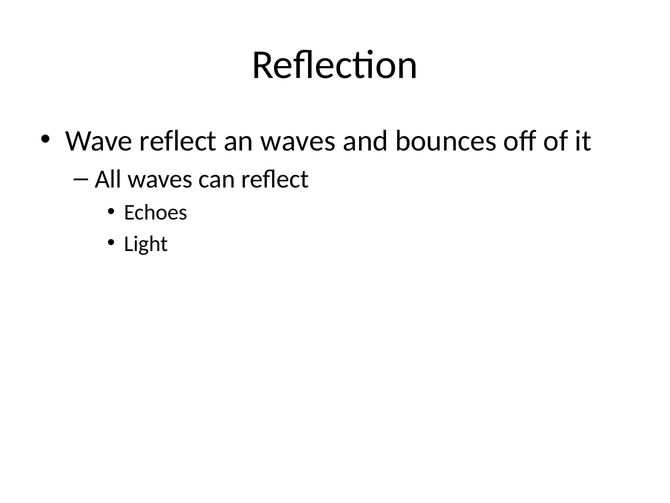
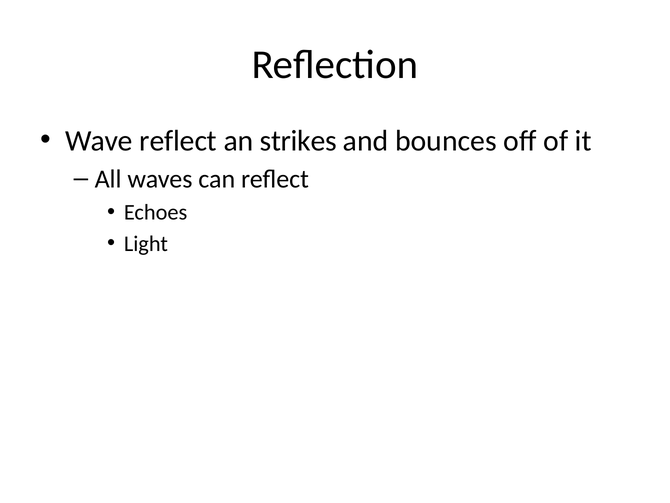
an waves: waves -> strikes
